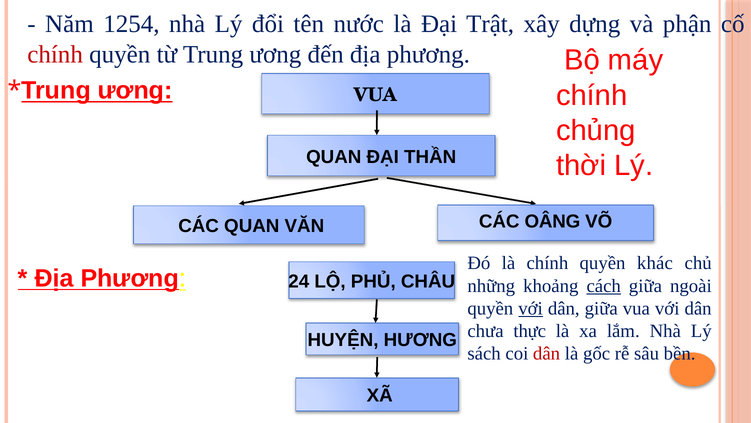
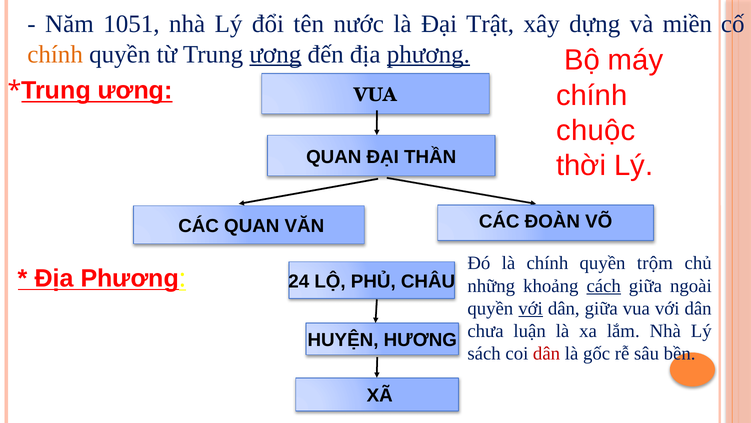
1254: 1254 -> 1051
phận: phận -> miền
chính at (55, 54) colour: red -> orange
ương at (275, 54) underline: none -> present
phương at (428, 54) underline: none -> present
chủng: chủng -> chuộc
OÂNG: OÂNG -> ĐOÀN
khác: khác -> trộm
thực: thực -> luận
